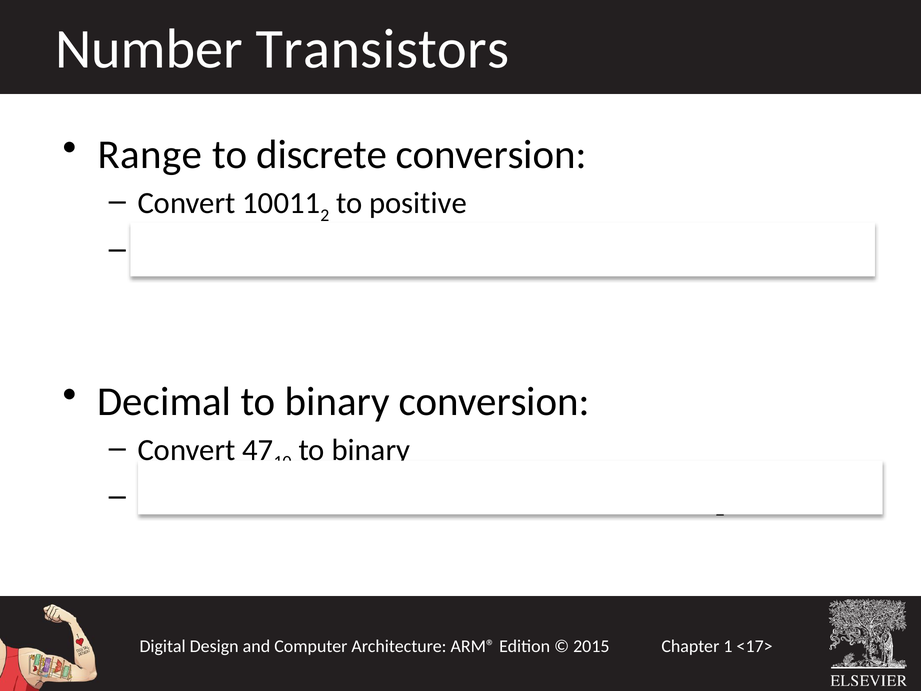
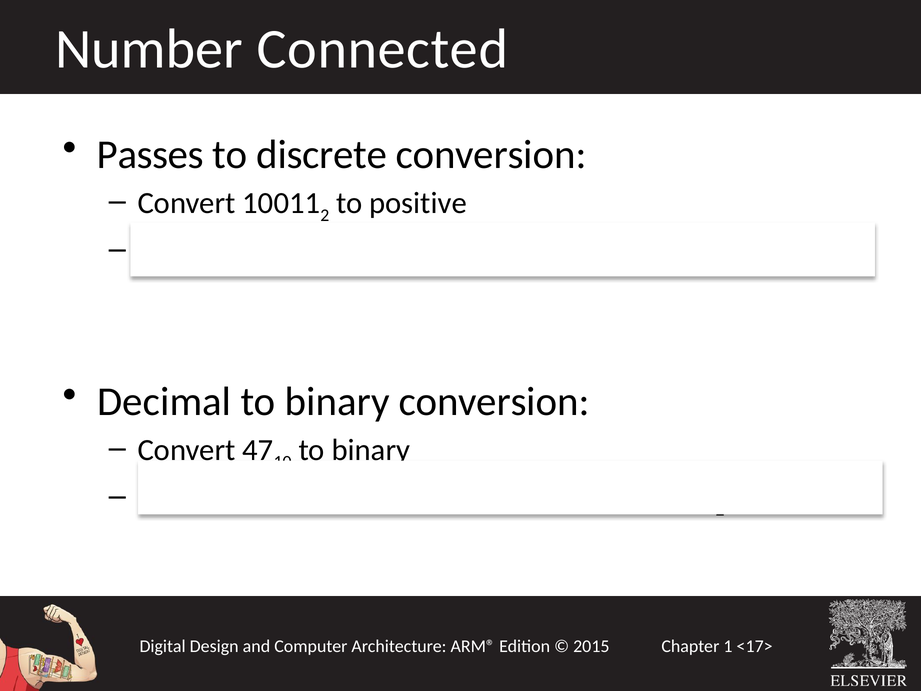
Transistors: Transistors -> Connected
Range: Range -> Passes
